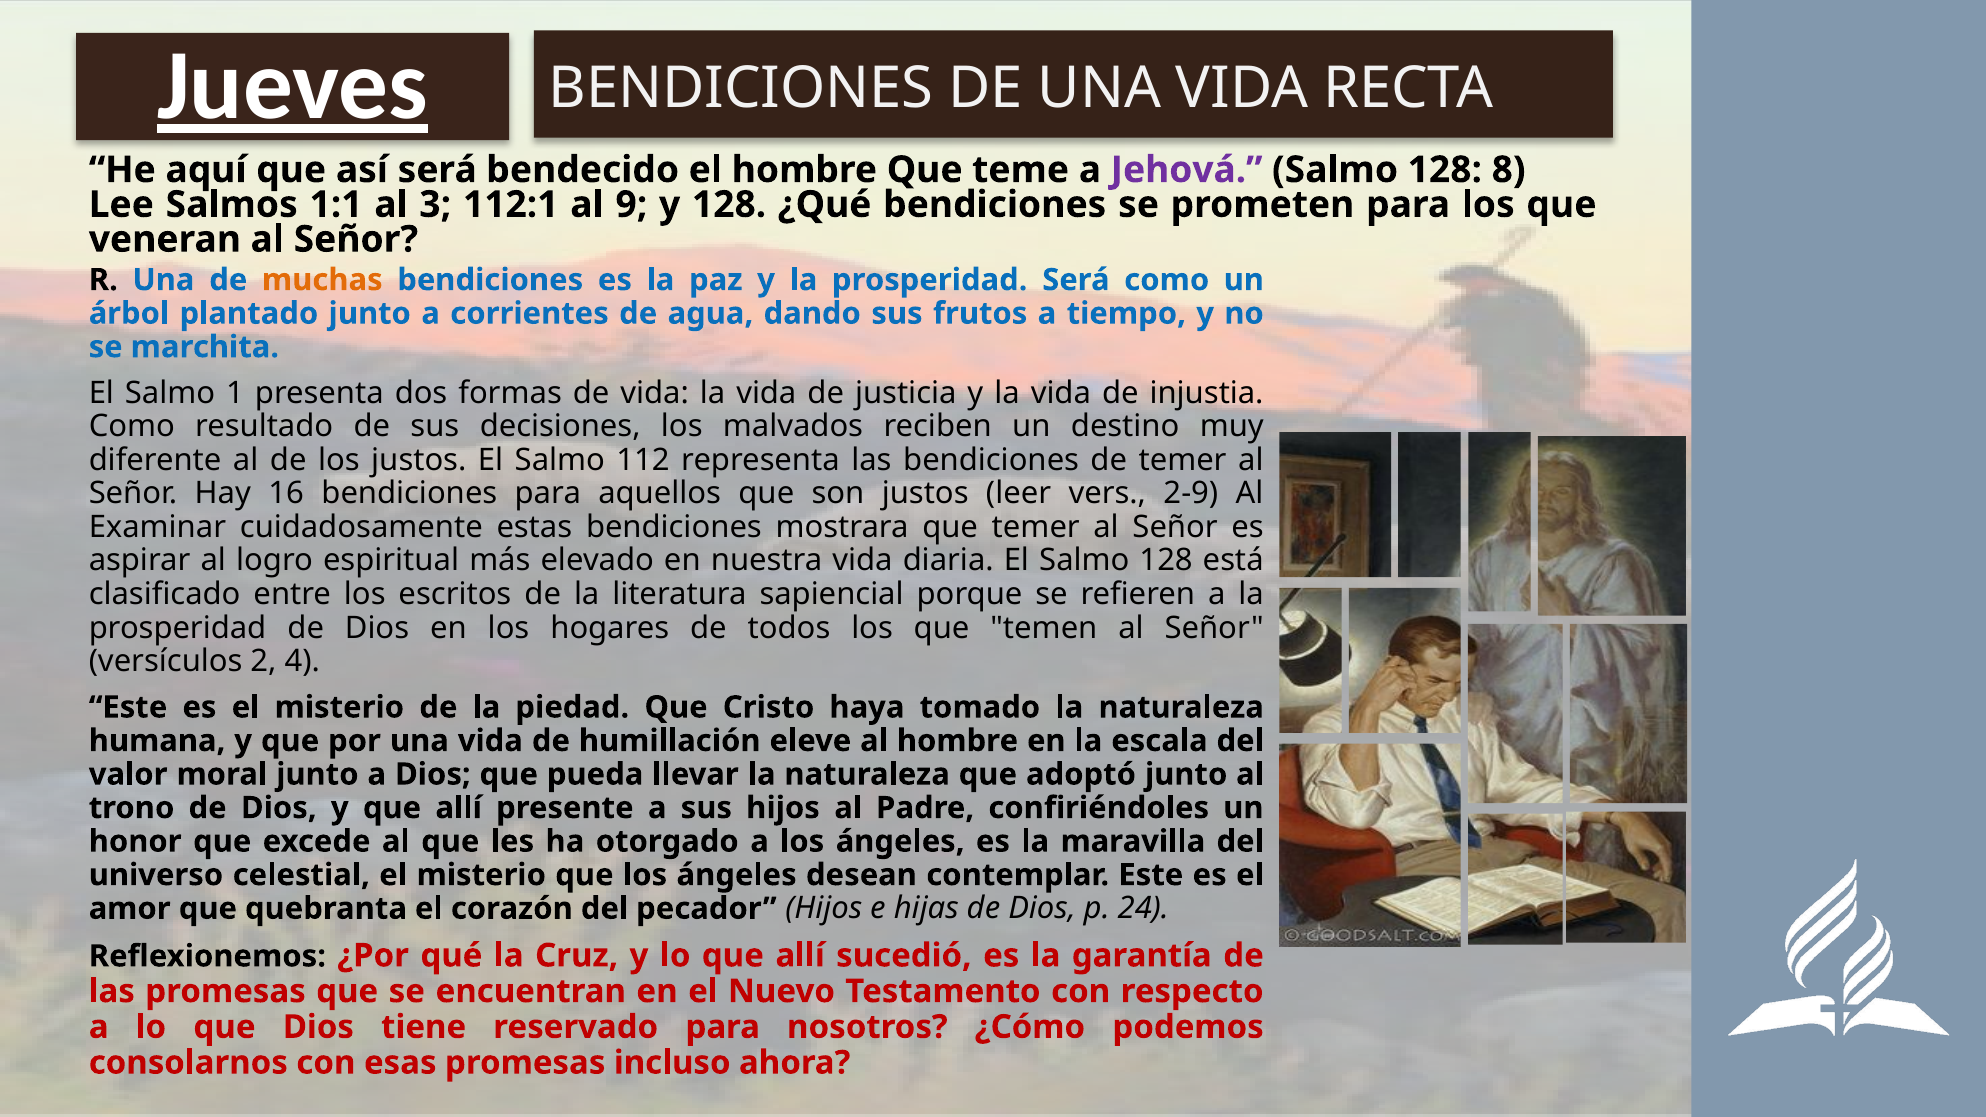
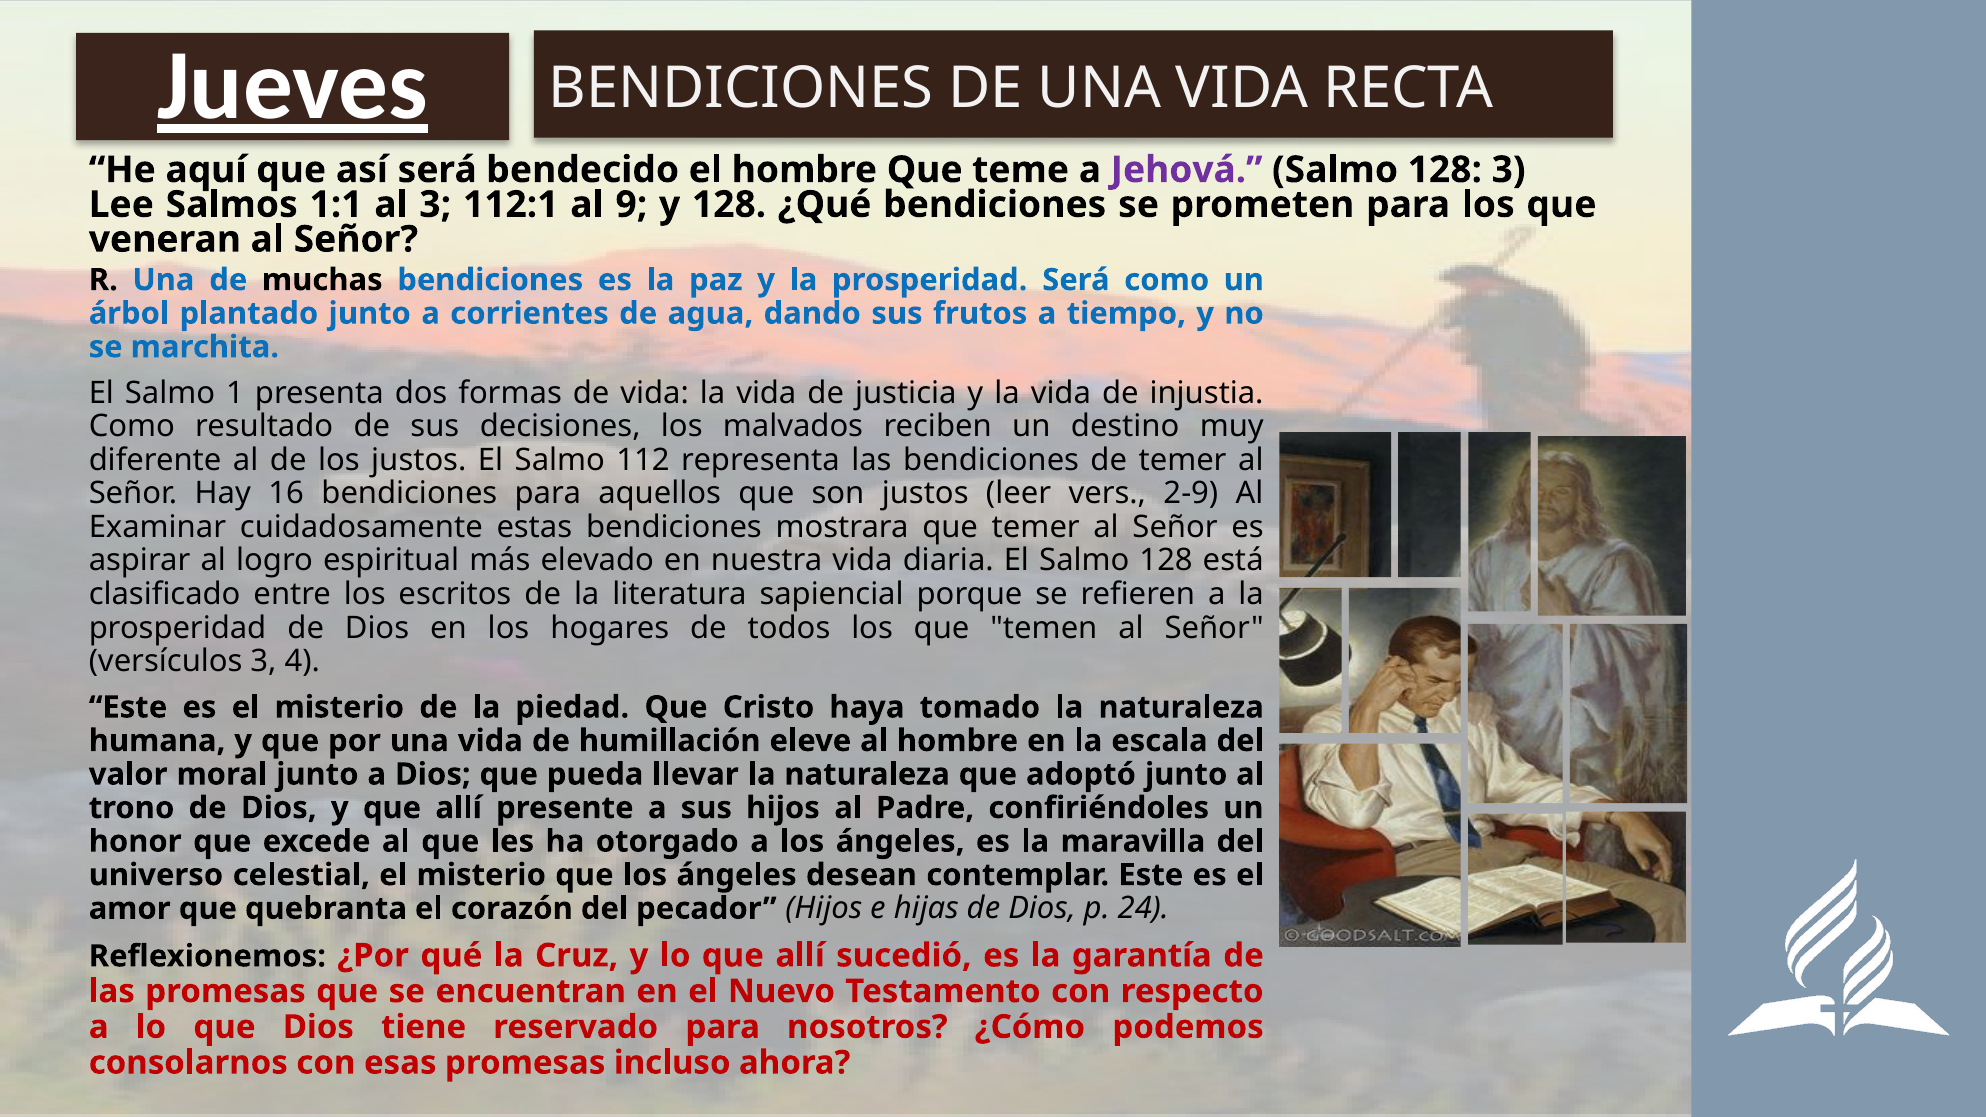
128 8: 8 -> 3
muchas colour: orange -> black
versículos 2: 2 -> 3
